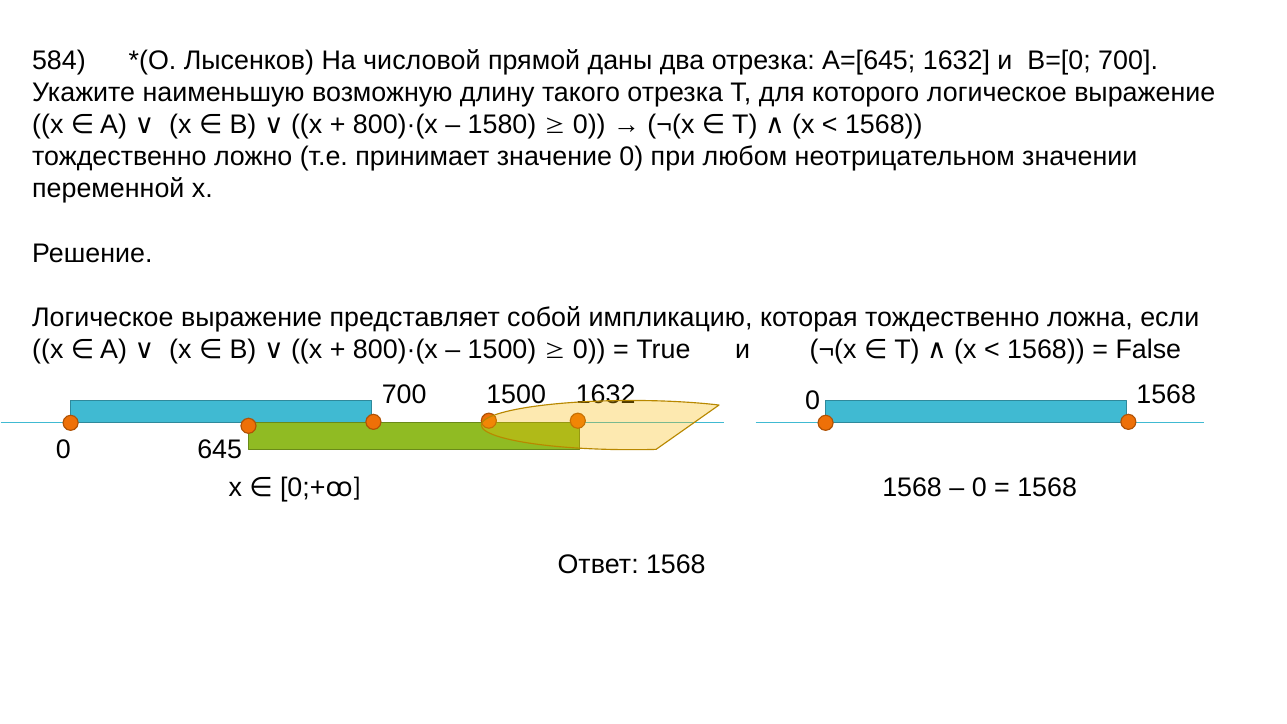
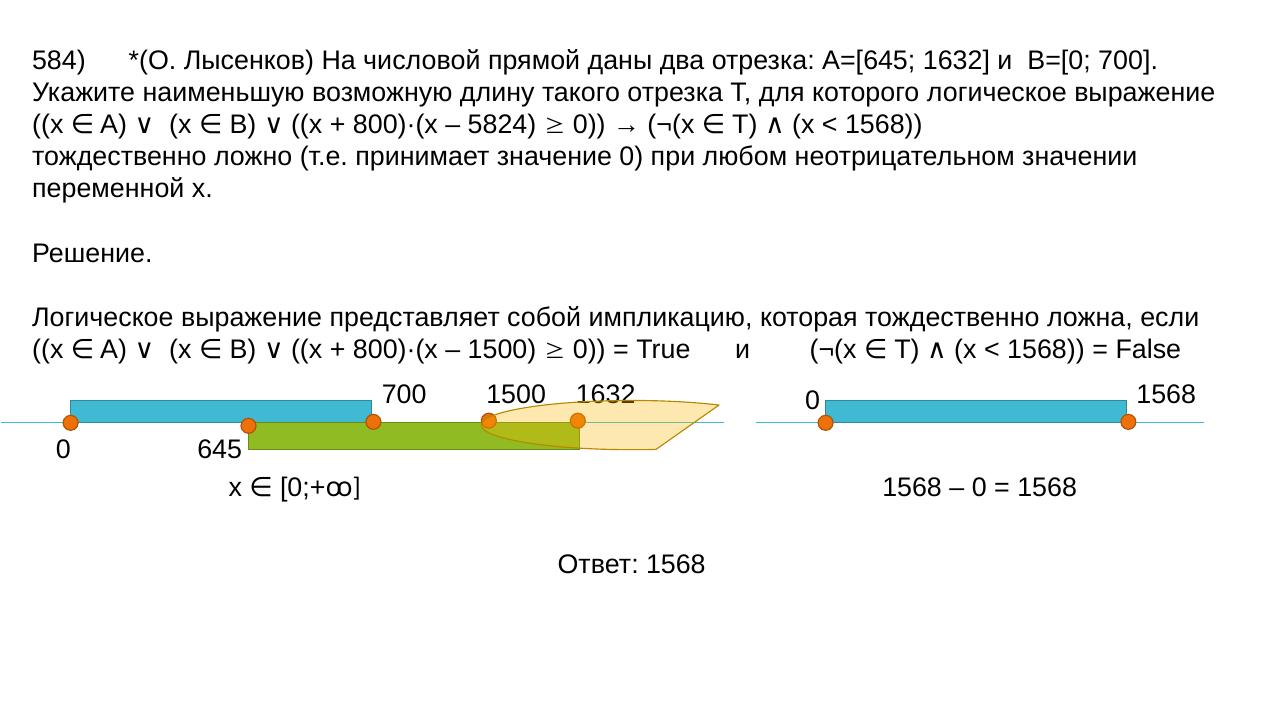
1580: 1580 -> 5824
